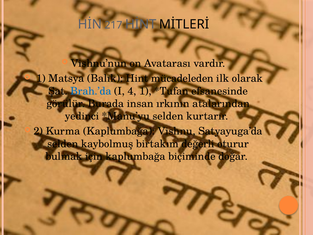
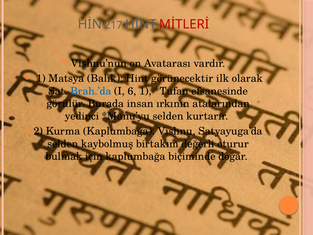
MİTLERİ colour: black -> red
mücadeleden: mücadeleden -> görünecektir
4: 4 -> 6
